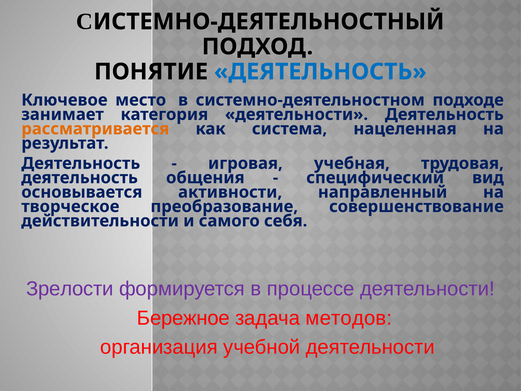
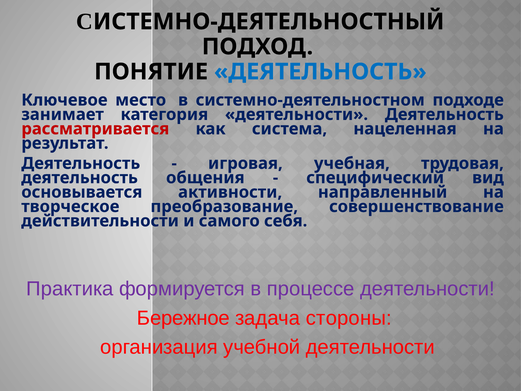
рассматривается colour: orange -> red
Зрелости: Зрелости -> Практика
методов: методов -> стороны
